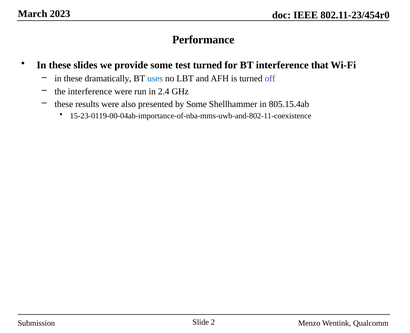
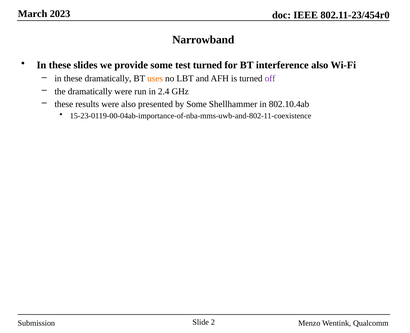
Performance: Performance -> Narrowband
interference that: that -> also
uses colour: blue -> orange
the interference: interference -> dramatically
805.15.4ab: 805.15.4ab -> 802.10.4ab
